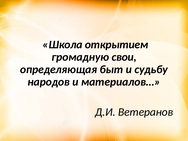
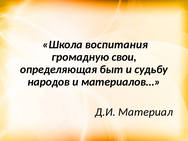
открытием: открытием -> воспитания
Ветеранов: Ветеранов -> Материал
